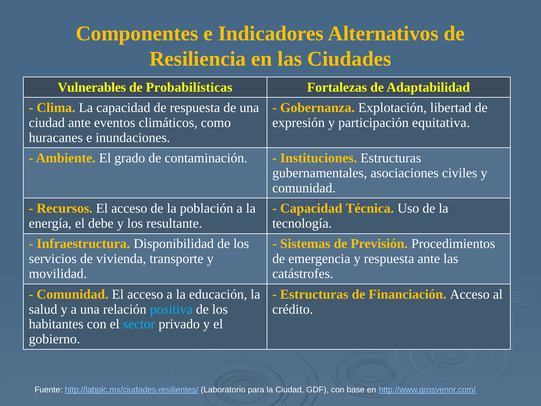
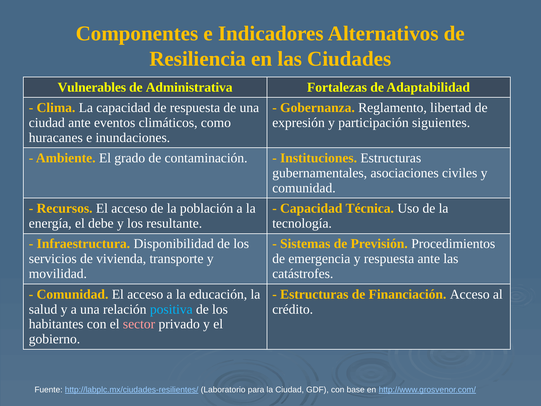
Probabilísticas: Probabilísticas -> Administrativa
Explotación: Explotación -> Reglamento
equitativa: equitativa -> siguientes
sector colour: light blue -> pink
